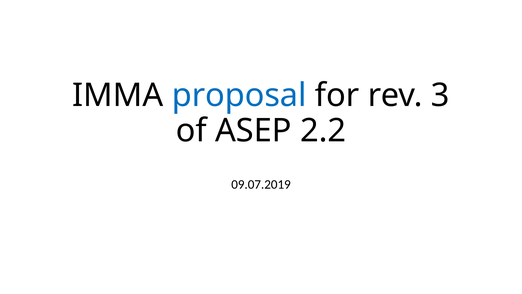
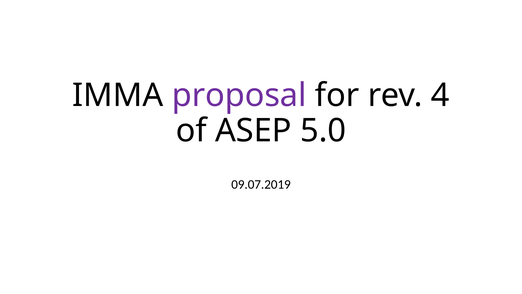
proposal colour: blue -> purple
3: 3 -> 4
2.2: 2.2 -> 5.0
